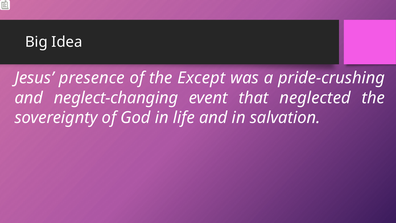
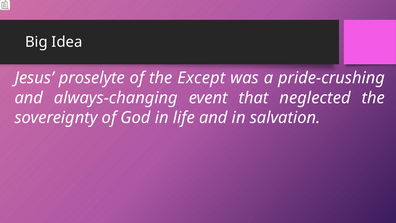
presence: presence -> proselyte
neglect-changing: neglect-changing -> always-changing
